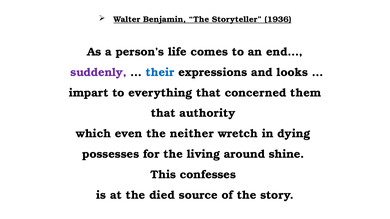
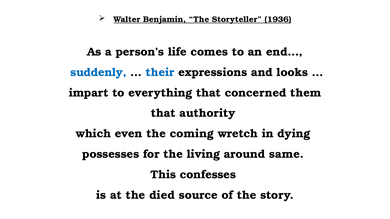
suddenly colour: purple -> blue
neither: neither -> coming
shine: shine -> same
